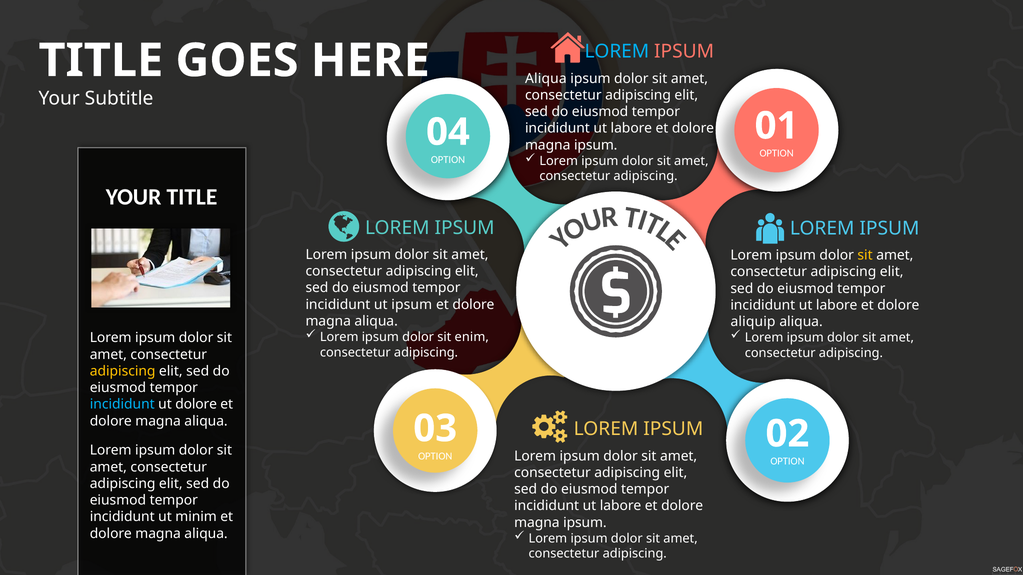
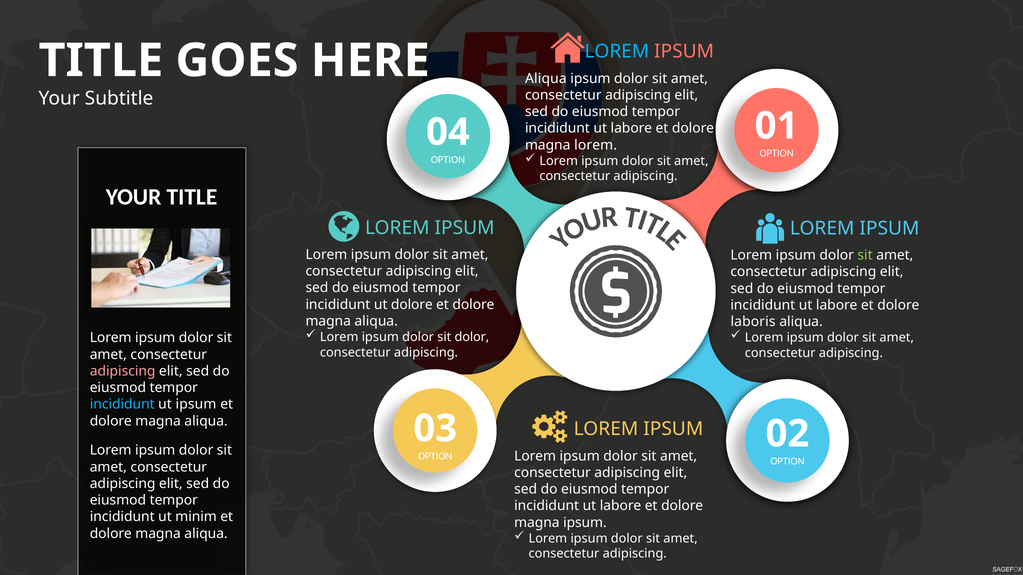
ipsum at (596, 145): ipsum -> lorem
sit at (865, 255) colour: yellow -> light green
ut ipsum: ipsum -> dolore
aliquip: aliquip -> laboris
sit enim: enim -> dolor
adipiscing at (123, 371) colour: yellow -> pink
ut dolore: dolore -> ipsum
